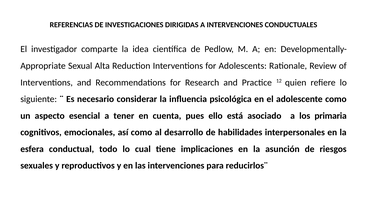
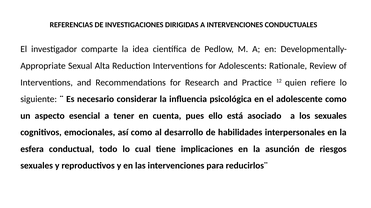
los primaria: primaria -> sexuales
